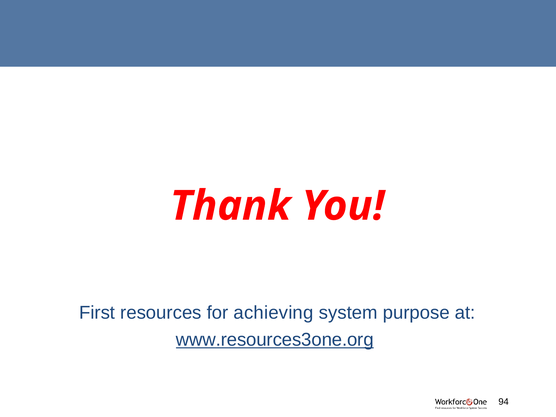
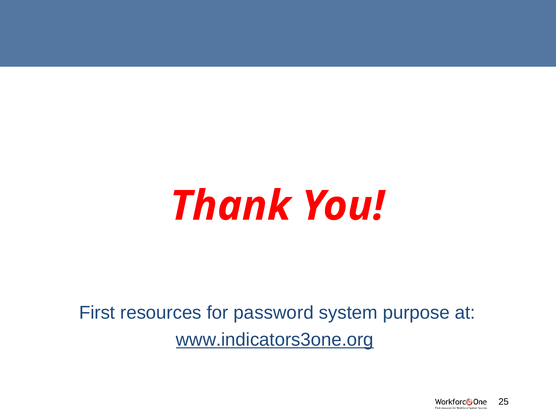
achieving: achieving -> password
www.resources3one.org: www.resources3one.org -> www.indicators3one.org
94: 94 -> 25
